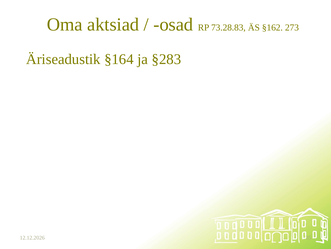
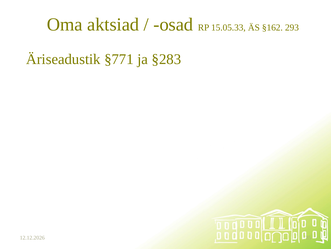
73.28.83: 73.28.83 -> 15.05.33
273: 273 -> 293
§164: §164 -> §771
